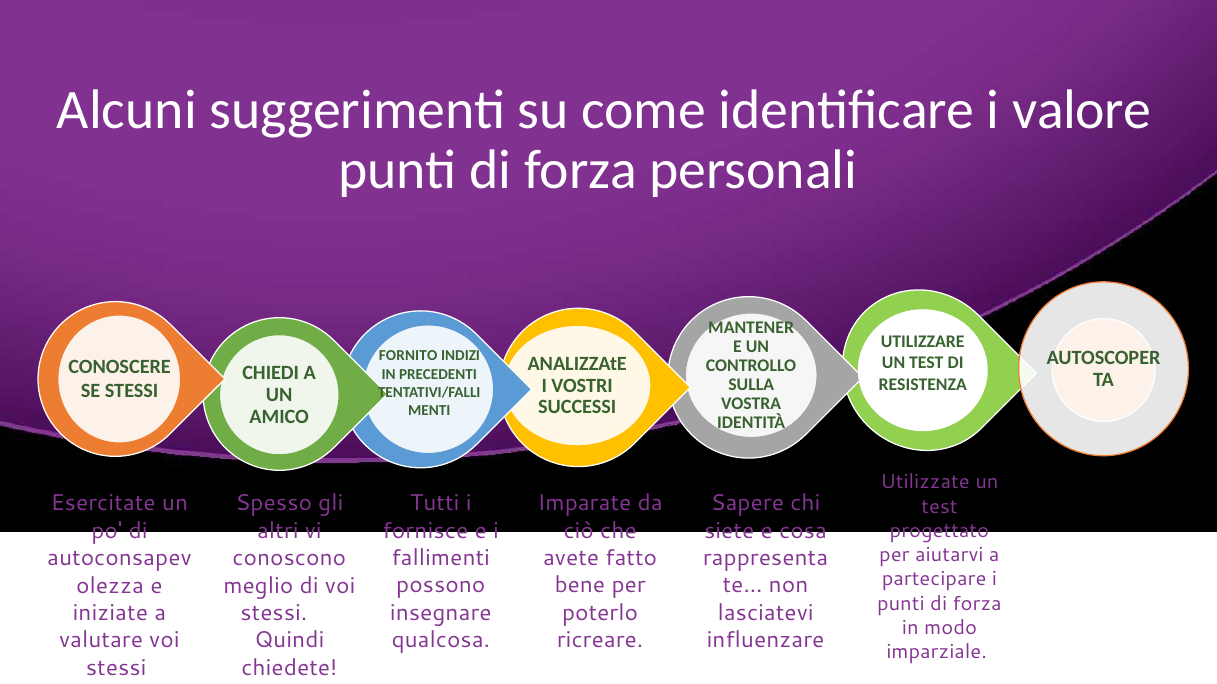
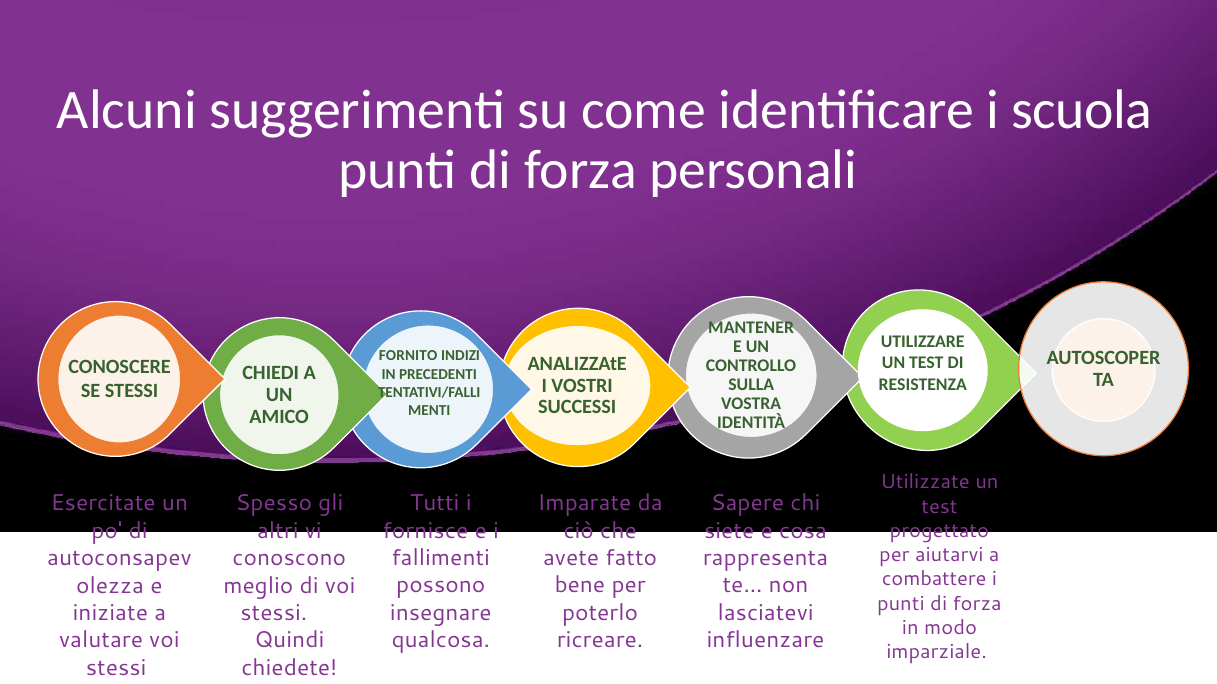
valore: valore -> scuola
partecipare: partecipare -> combattere
